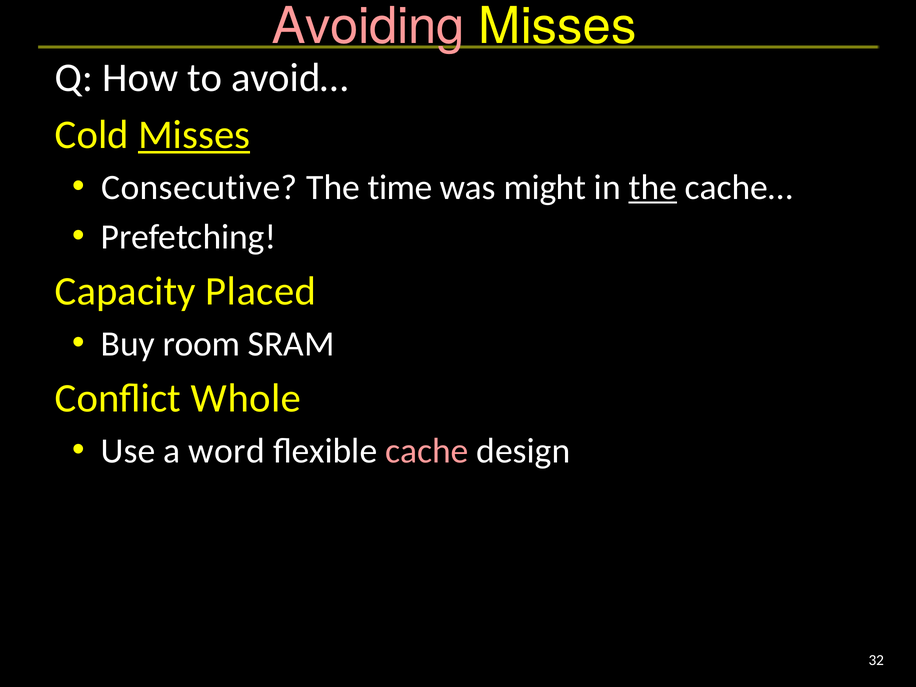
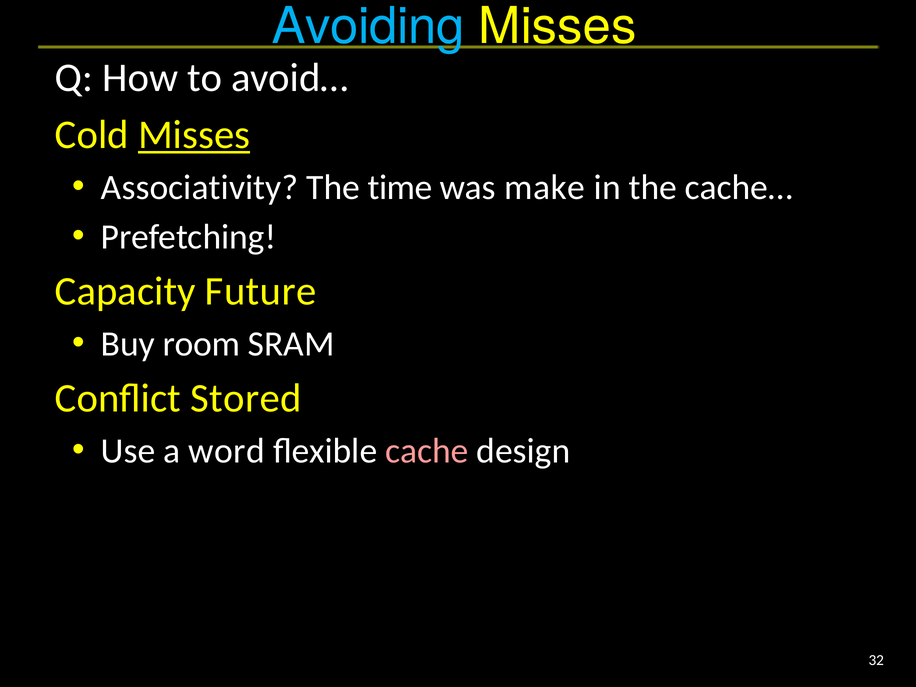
Avoiding colour: pink -> light blue
Consecutive: Consecutive -> Associativity
might: might -> make
the at (653, 187) underline: present -> none
Placed: Placed -> Future
Whole: Whole -> Stored
